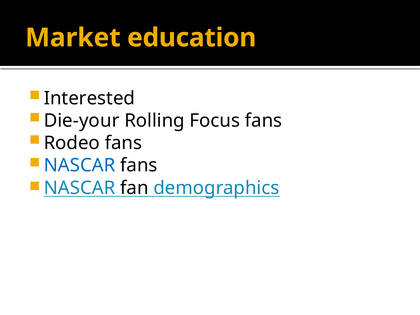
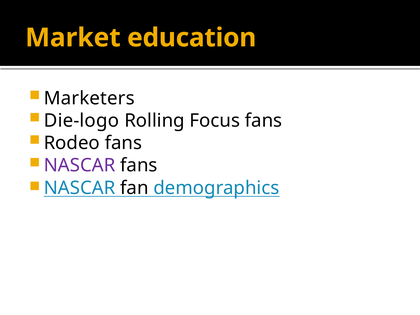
Interested: Interested -> Marketers
Die-your: Die-your -> Die-logo
NASCAR at (80, 165) colour: blue -> purple
